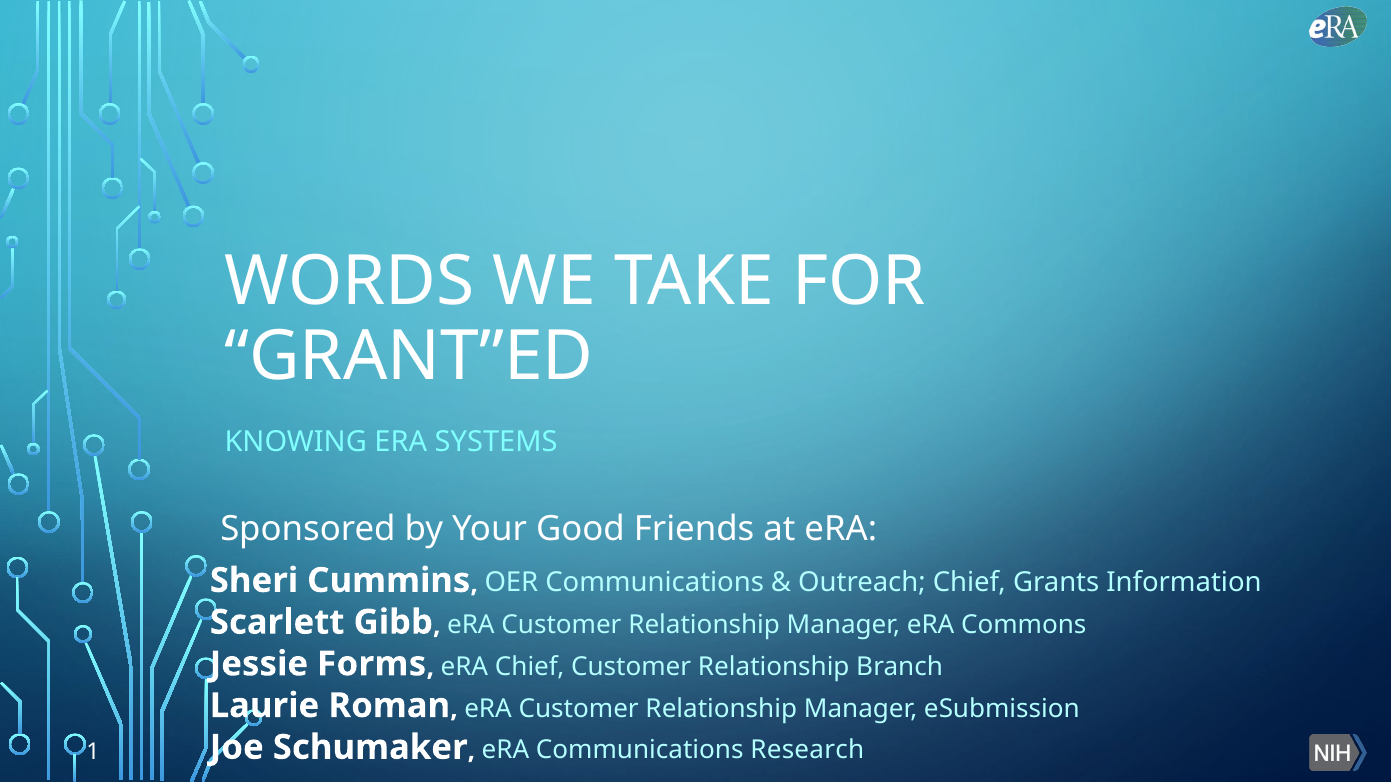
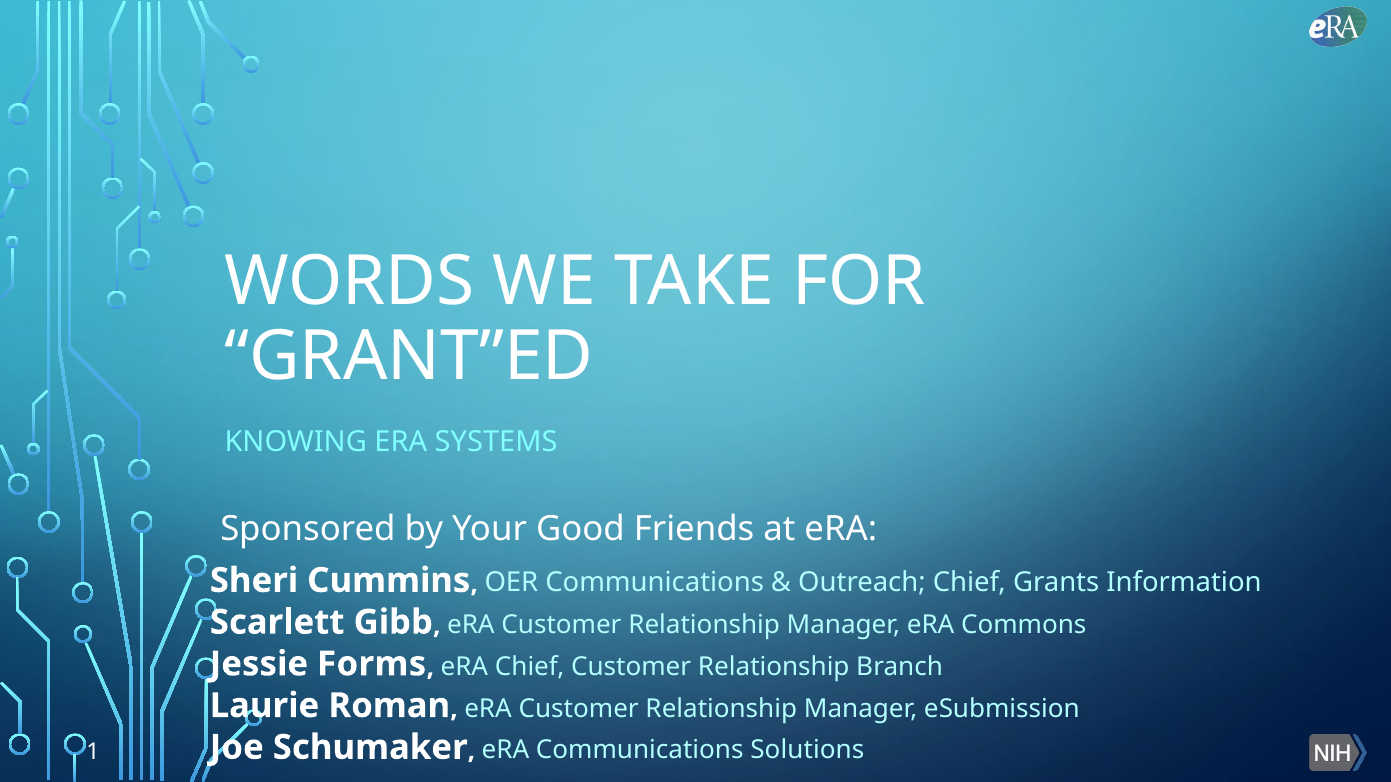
Research: Research -> Solutions
